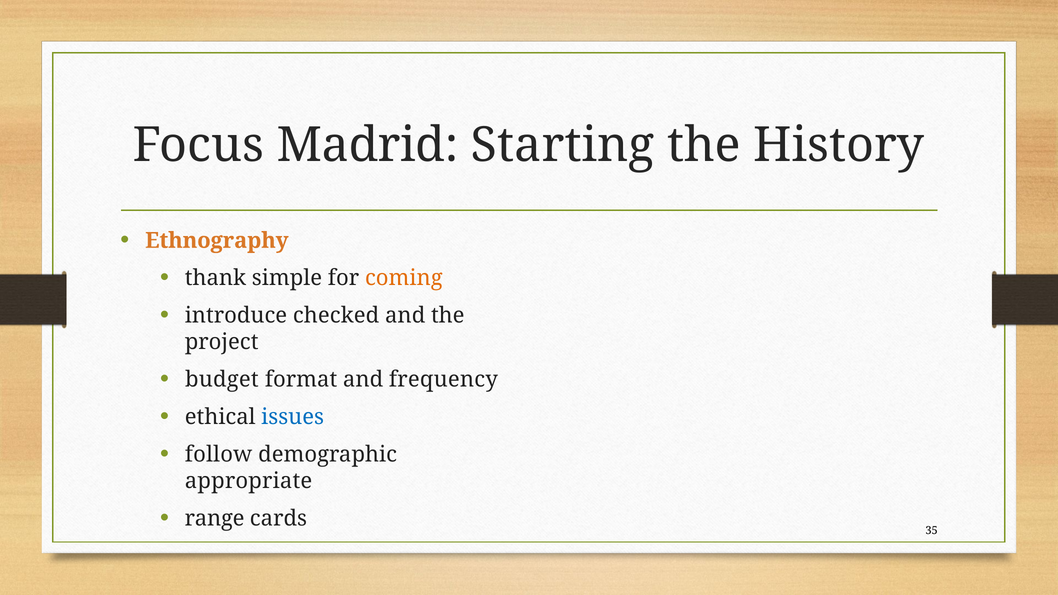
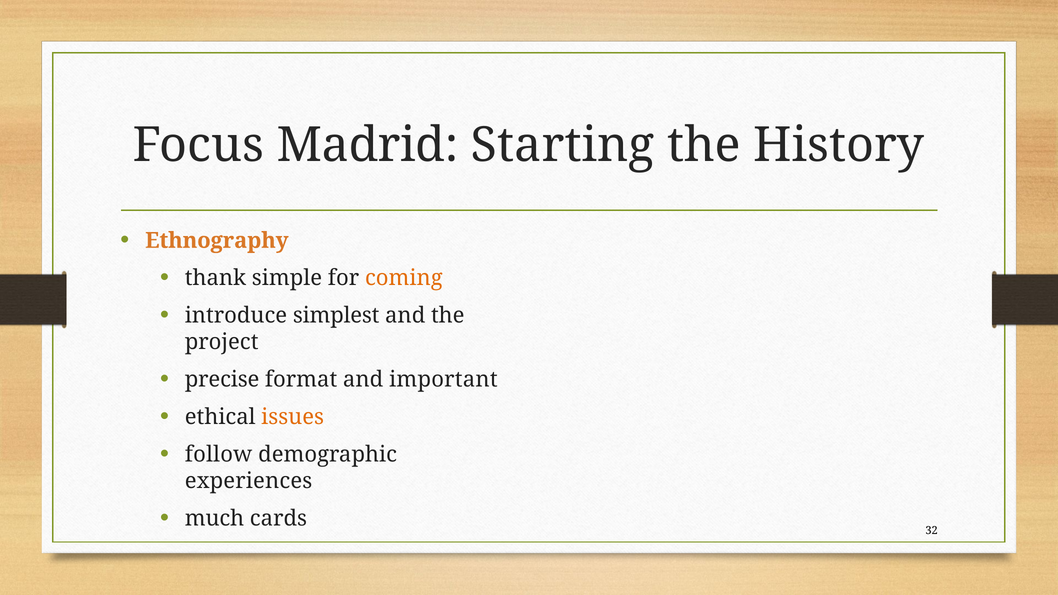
checked: checked -> simplest
budget: budget -> precise
frequency: frequency -> important
issues colour: blue -> orange
appropriate: appropriate -> experiences
range: range -> much
35: 35 -> 32
